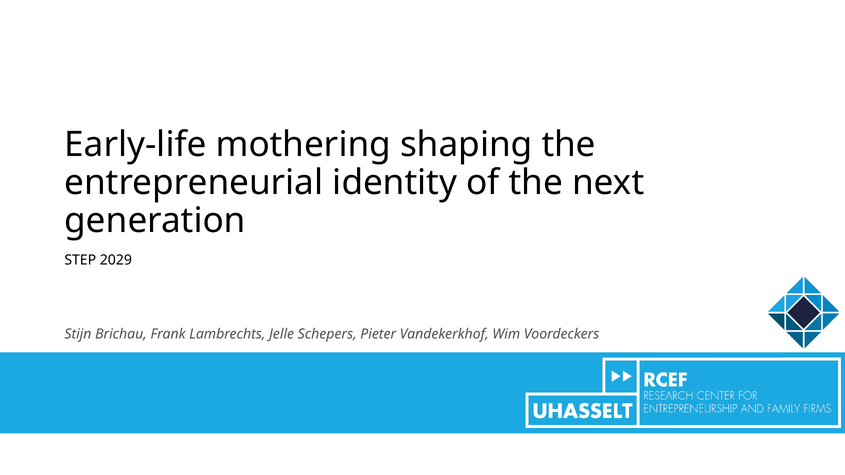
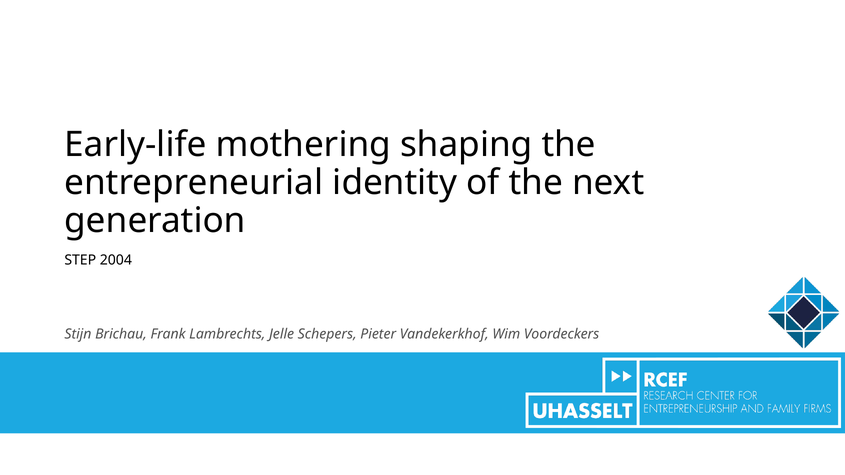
2029: 2029 -> 2004
